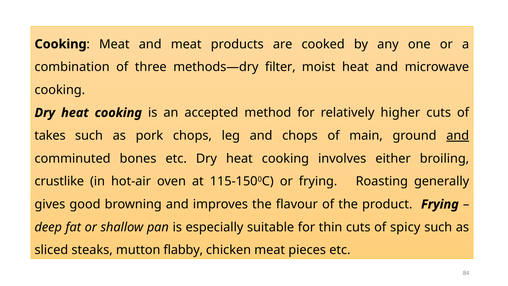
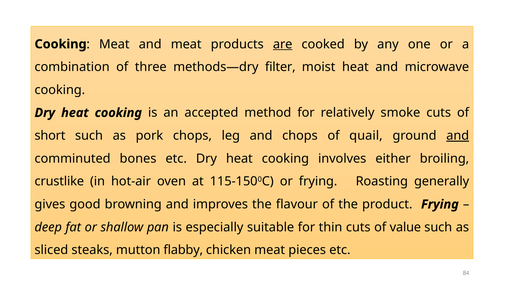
are underline: none -> present
higher: higher -> smoke
takes: takes -> short
main: main -> quail
spicy: spicy -> value
